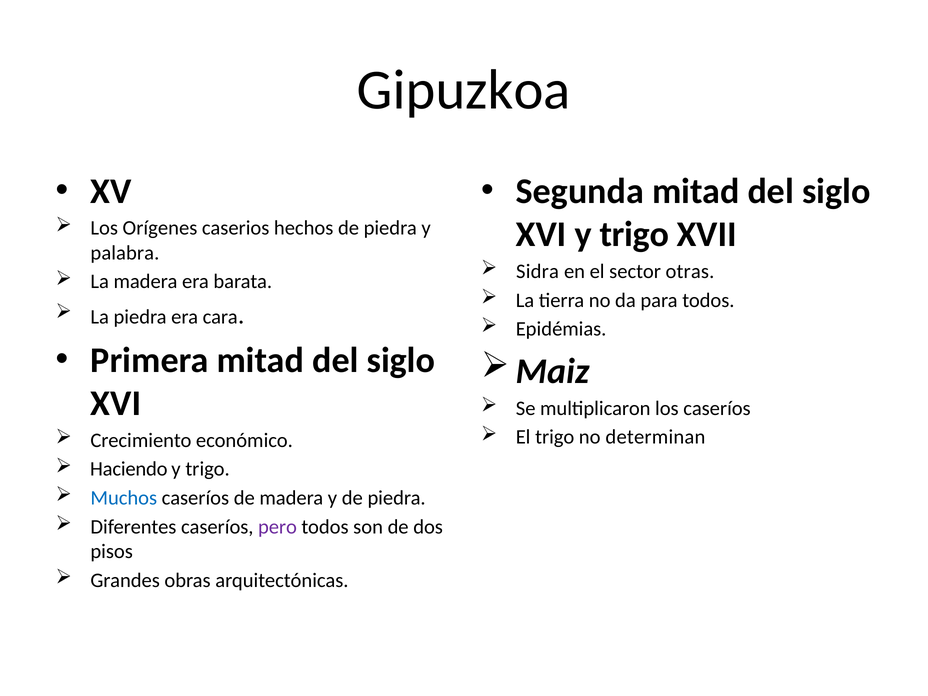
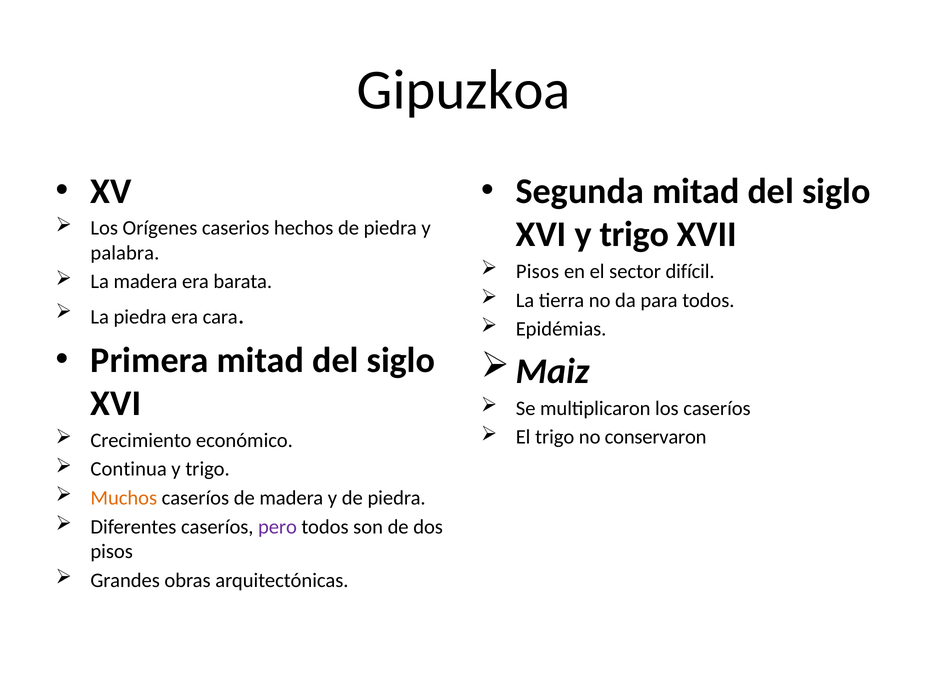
Sidra at (538, 271): Sidra -> Pisos
otras: otras -> difícil
determinan: determinan -> conservaron
Haciendo: Haciendo -> Continua
Muchos colour: blue -> orange
